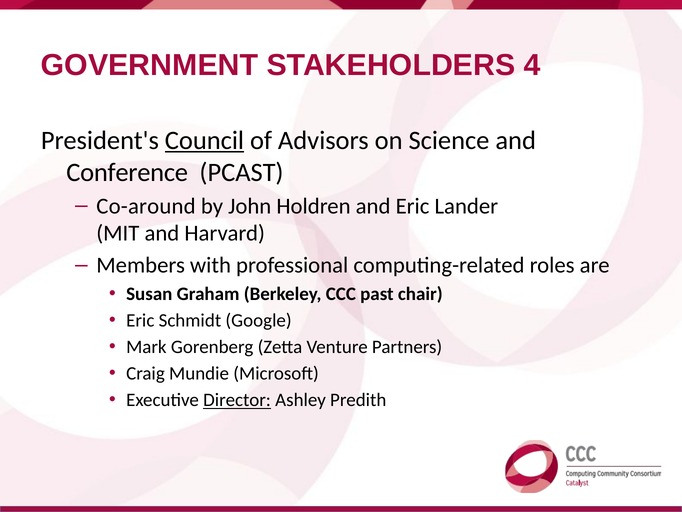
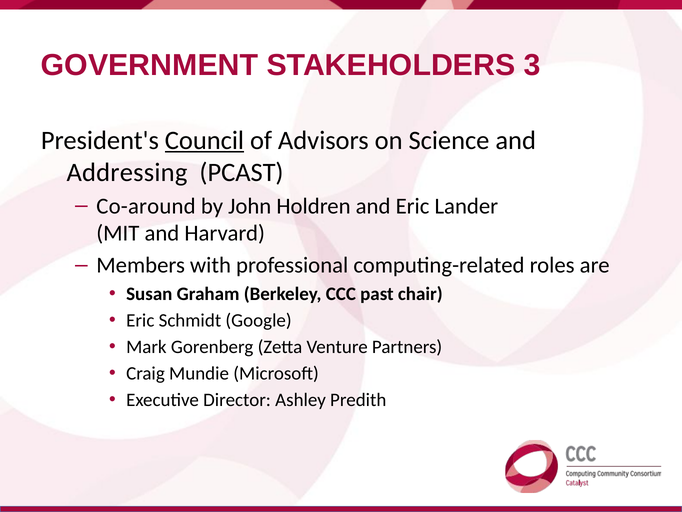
4: 4 -> 3
Conference: Conference -> Addressing
Director underline: present -> none
